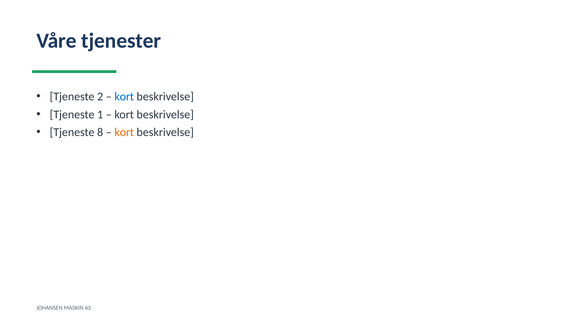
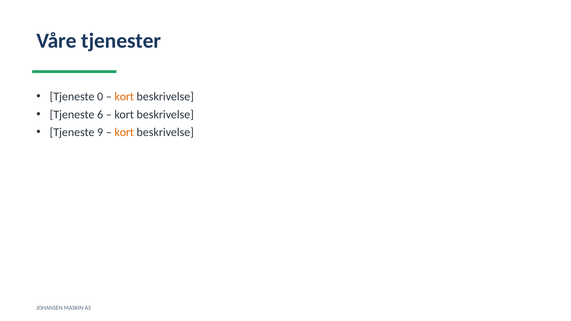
2: 2 -> 0
kort at (124, 97) colour: blue -> orange
1: 1 -> 6
8: 8 -> 9
